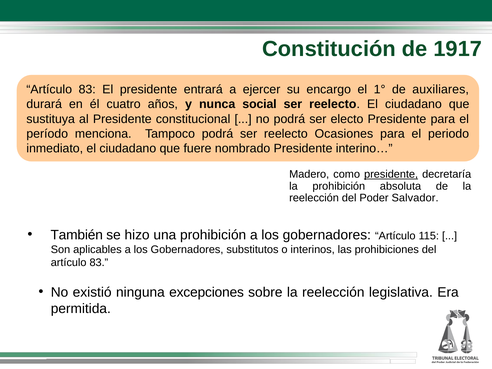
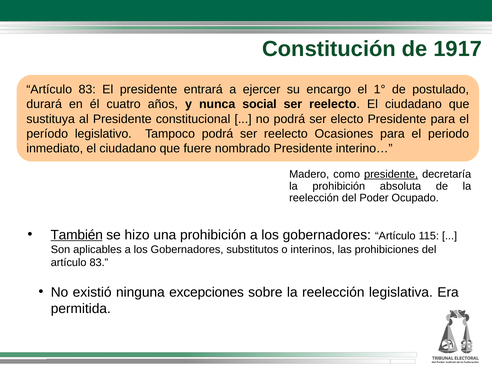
auxiliares: auxiliares -> postulado
menciona: menciona -> legislativo
Salvador: Salvador -> Ocupado
También underline: none -> present
